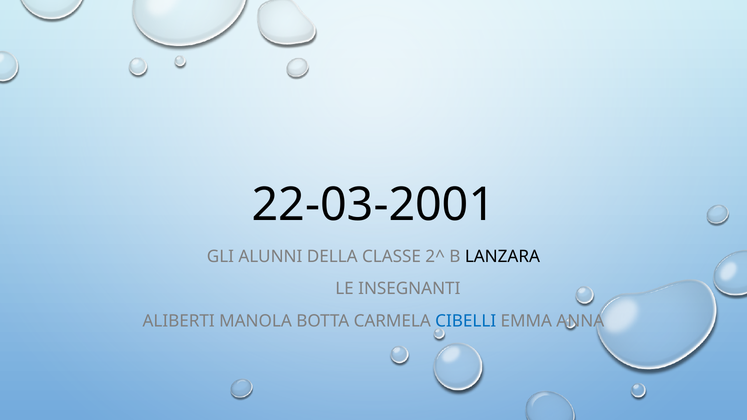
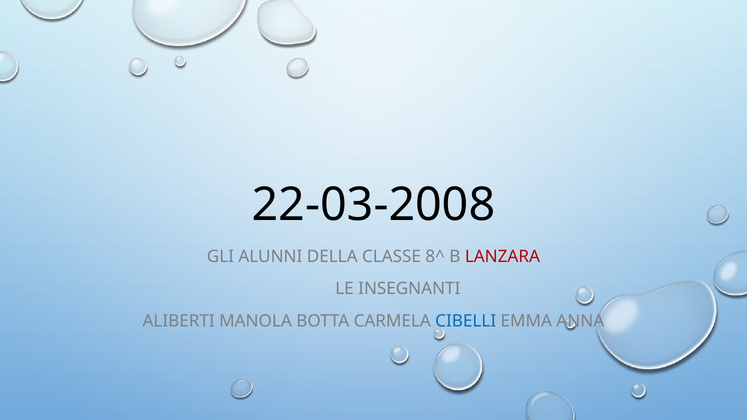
22-03-2001: 22-03-2001 -> 22-03-2008
2^: 2^ -> 8^
LANZARA colour: black -> red
